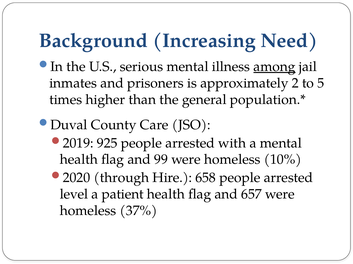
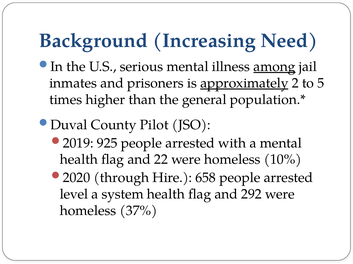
approximately underline: none -> present
Care: Care -> Pilot
99: 99 -> 22
patient: patient -> system
657: 657 -> 292
